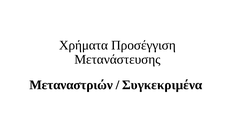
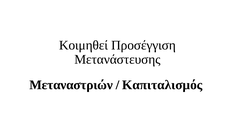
Χρήματα: Χρήματα -> Κοιμηθεί
Συγκεκριμένα: Συγκεκριμένα -> Καπιταλισμός
